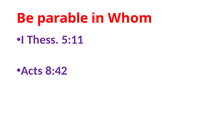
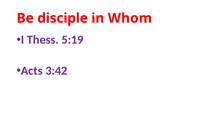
parable: parable -> disciple
5:11: 5:11 -> 5:19
8:42: 8:42 -> 3:42
